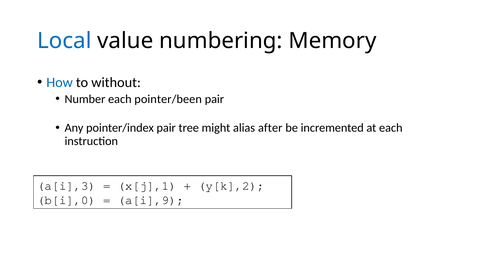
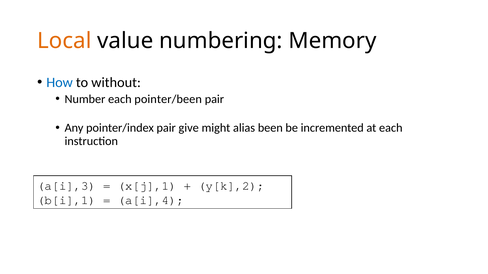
Local colour: blue -> orange
tree: tree -> give
after: after -> been
b[i],0: b[i],0 -> b[i],1
a[i],9: a[i],9 -> a[i],4
